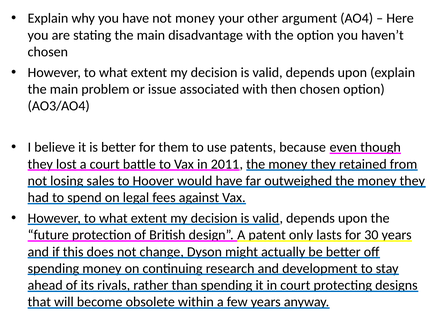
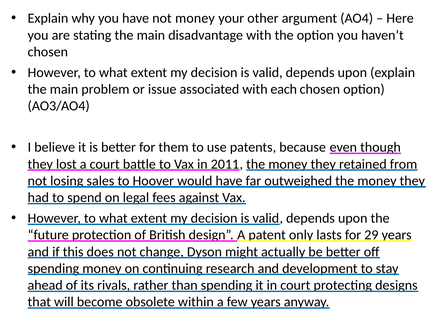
then: then -> each
30: 30 -> 29
